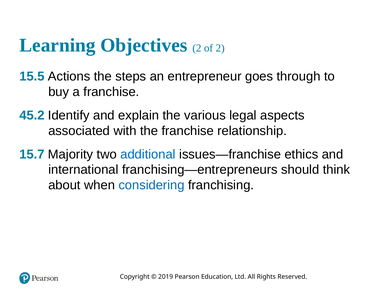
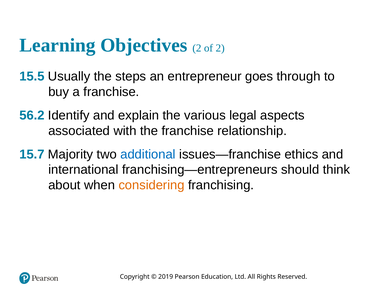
Actions: Actions -> Usually
45.2: 45.2 -> 56.2
considering colour: blue -> orange
